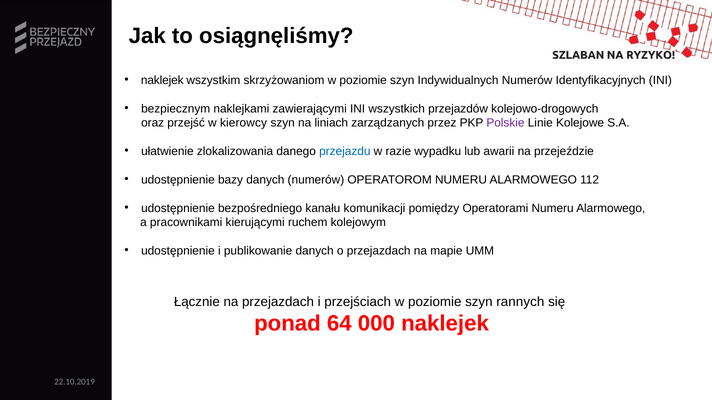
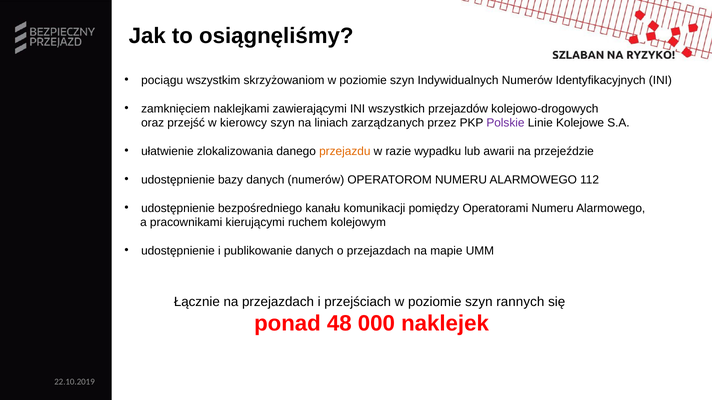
naklejek at (162, 80): naklejek -> pociągu
bezpiecznym: bezpiecznym -> zamknięciem
przejazdu colour: blue -> orange
64: 64 -> 48
